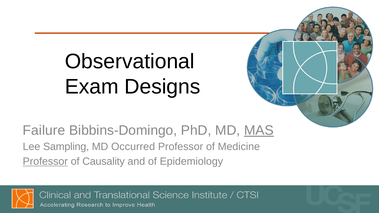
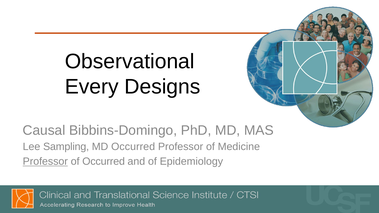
Exam: Exam -> Every
Failure: Failure -> Causal
MAS underline: present -> none
of Causality: Causality -> Occurred
